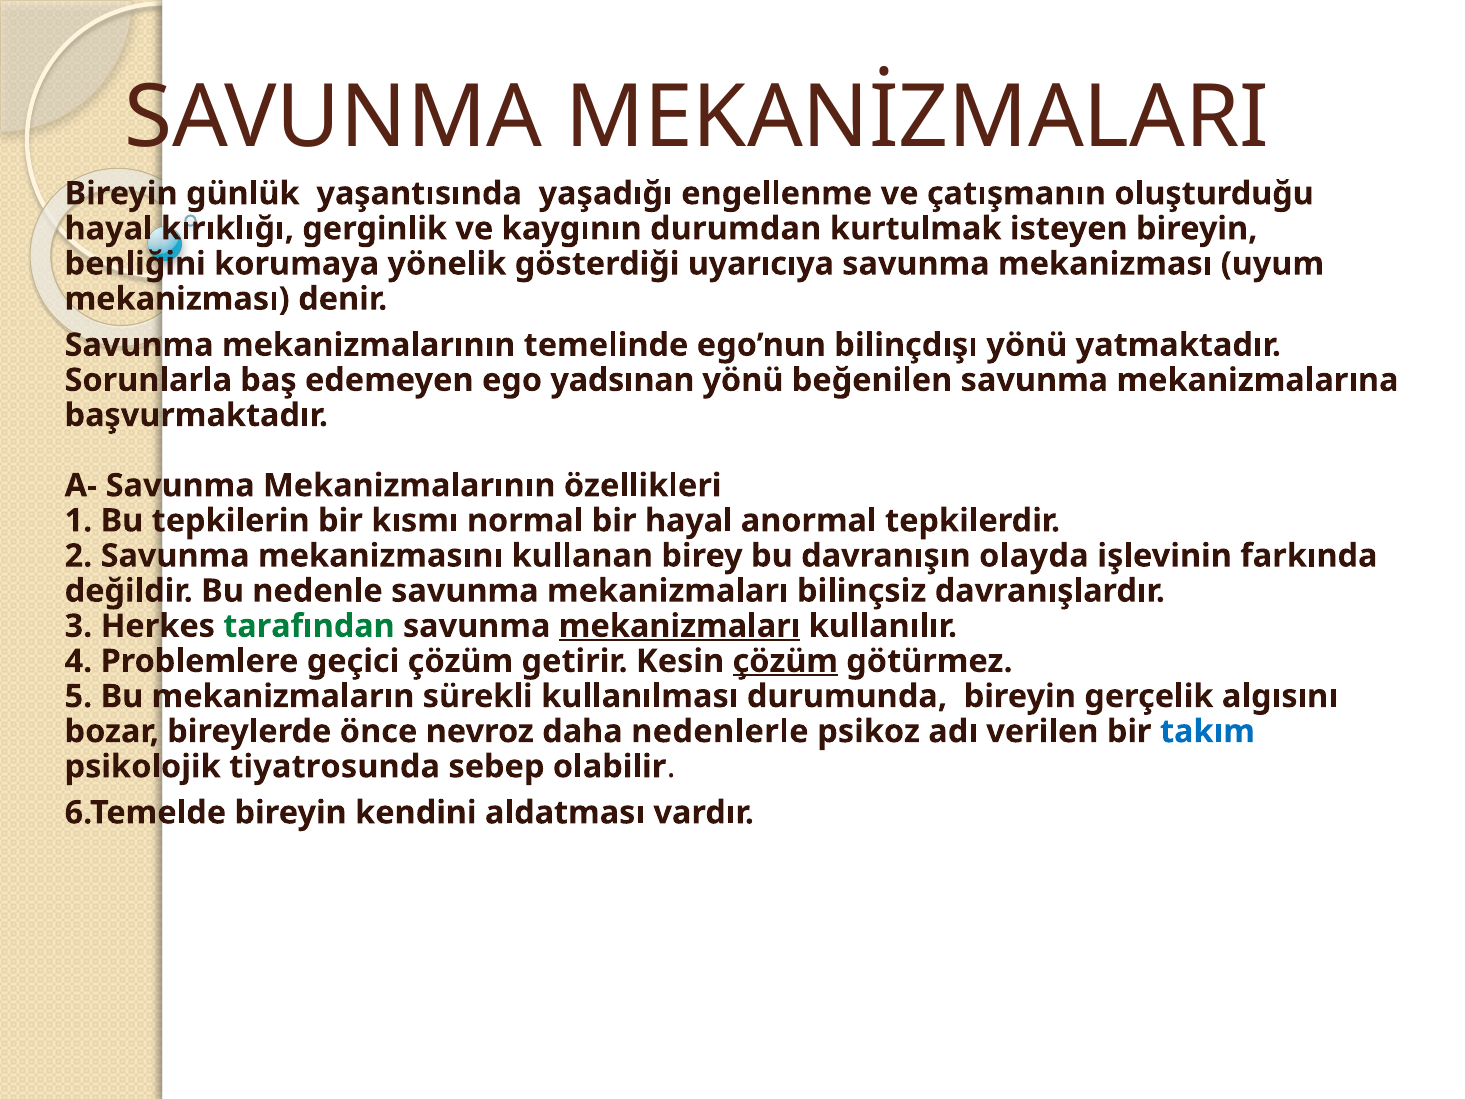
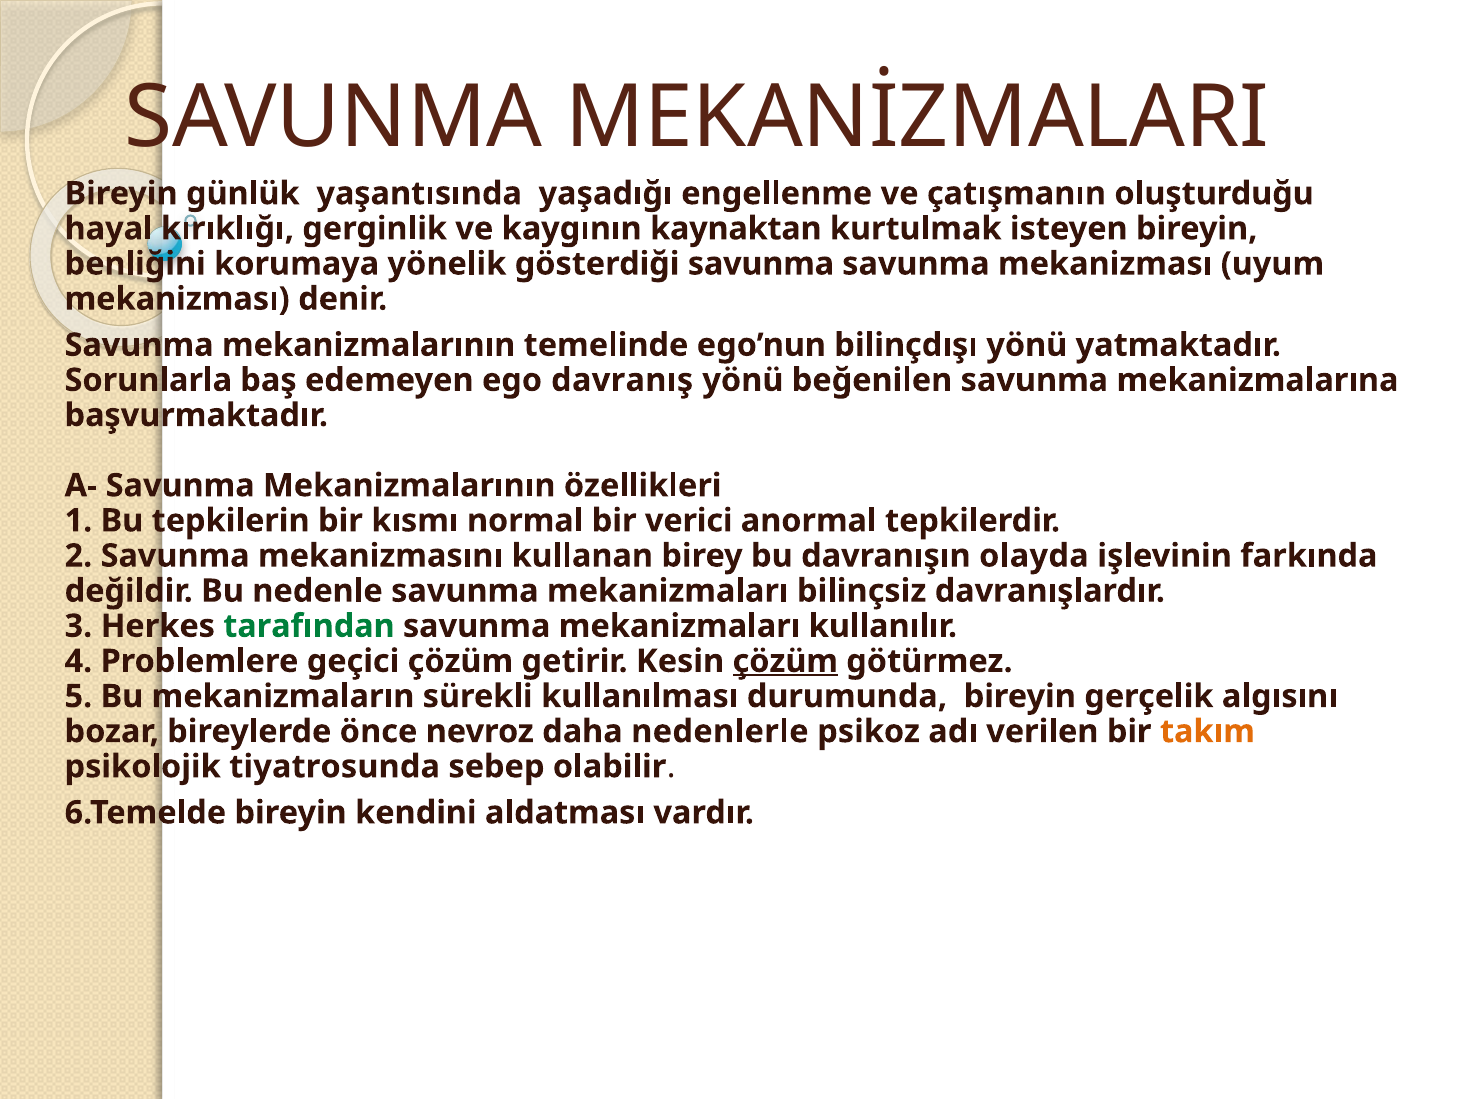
durumdan: durumdan -> kaynaktan
gösterdiği uyarıcıya: uyarıcıya -> savunma
yadsınan: yadsınan -> davranış
bir hayal: hayal -> verici
mekanizmaları at (680, 626) underline: present -> none
takım colour: blue -> orange
